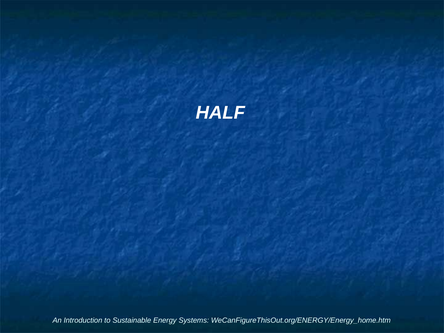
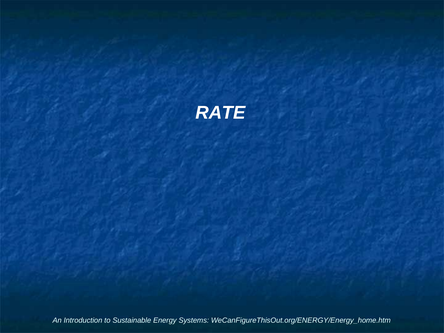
HALF: HALF -> RATE
